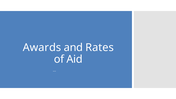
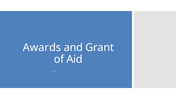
Rates: Rates -> Grant
